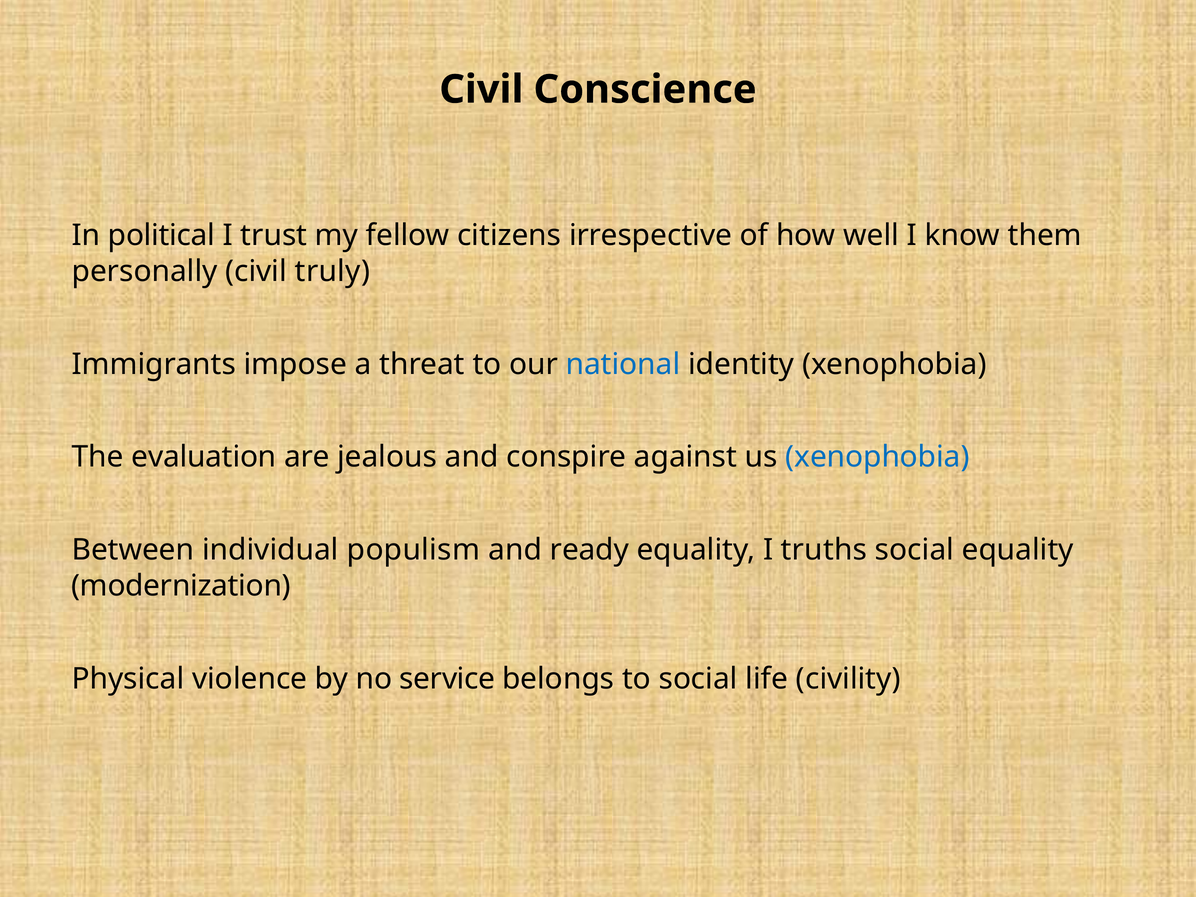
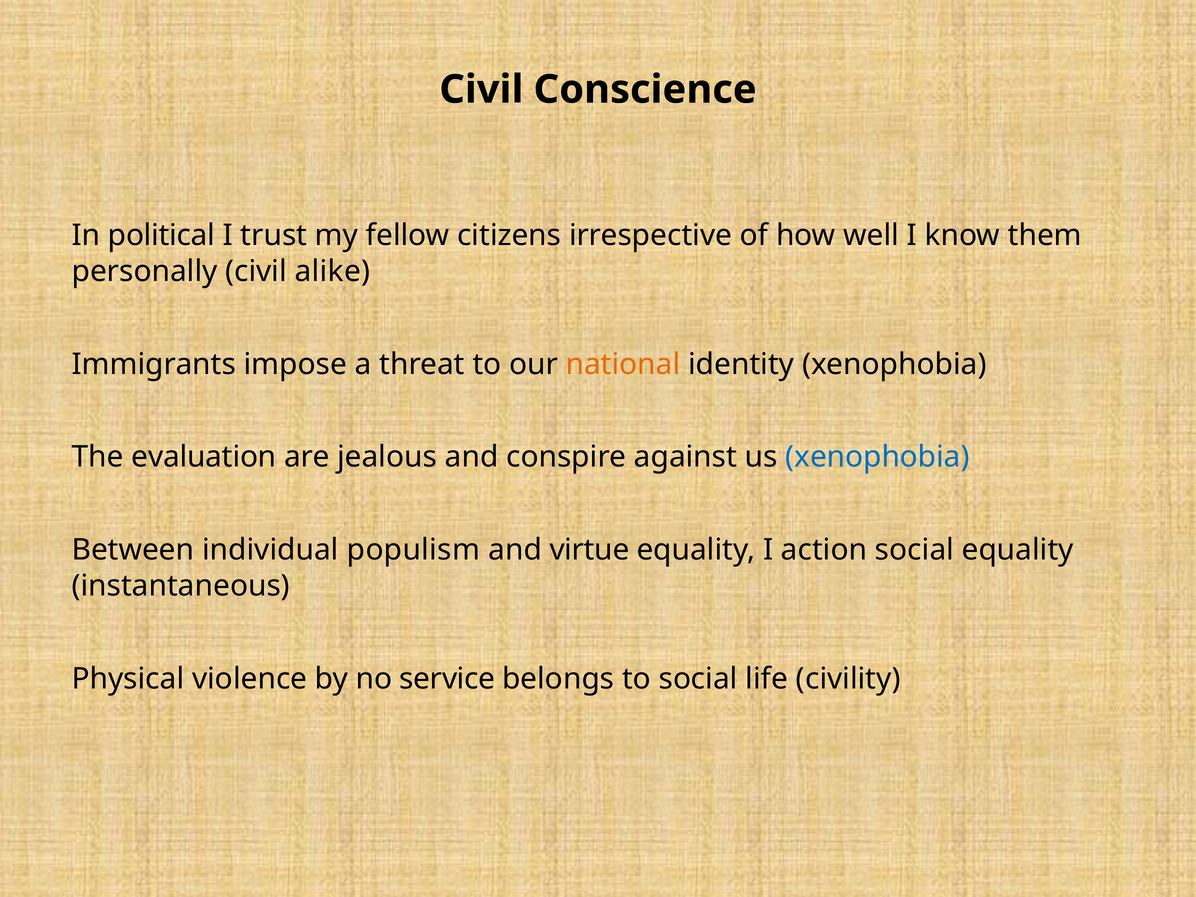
truly: truly -> alike
national colour: blue -> orange
ready: ready -> virtue
truths: truths -> action
modernization: modernization -> instantaneous
